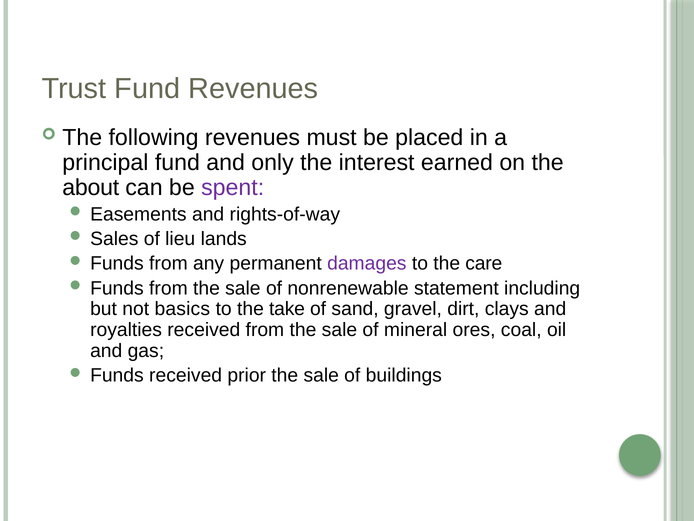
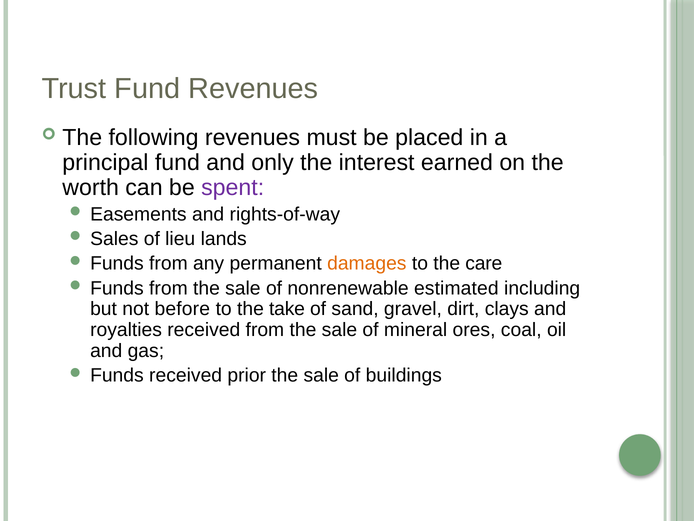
about: about -> worth
damages colour: purple -> orange
statement: statement -> estimated
basics: basics -> before
